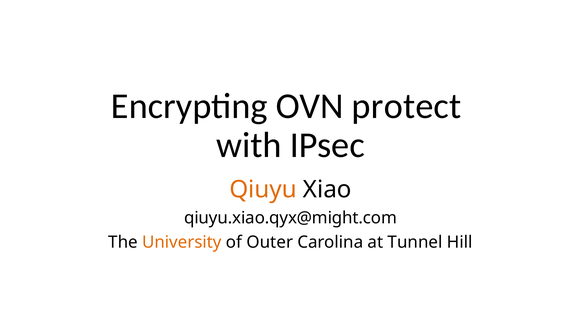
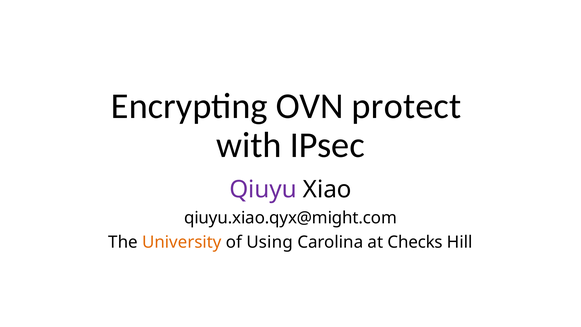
Qiuyu colour: orange -> purple
Outer: Outer -> Using
Tunnel: Tunnel -> Checks
